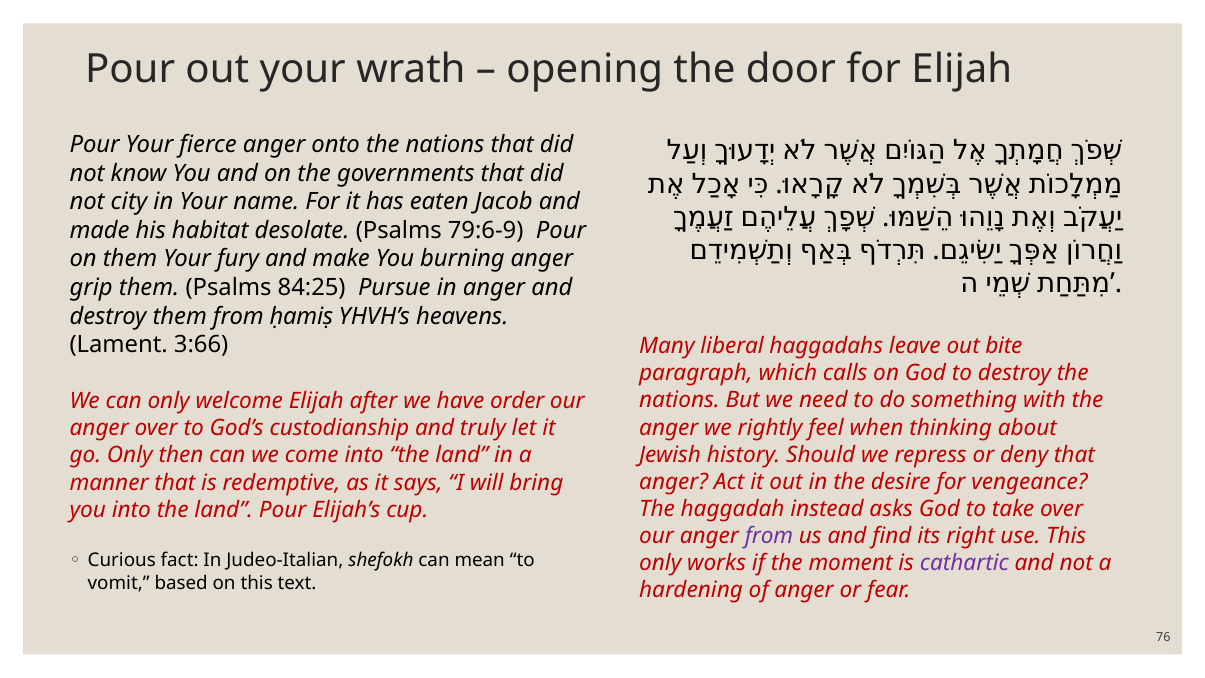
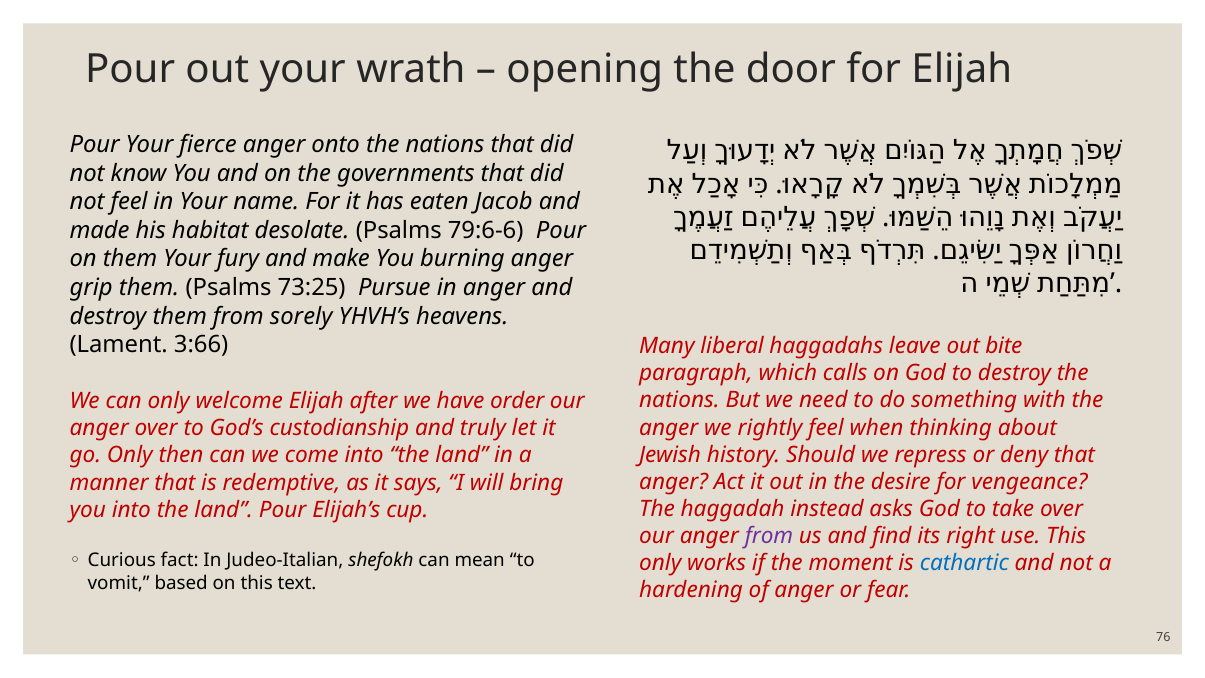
not city: city -> feel
79:6-9: 79:6-9 -> 79:6-6
84:25: 84:25 -> 73:25
ḥamiṣ: ḥamiṣ -> sorely
cathartic colour: purple -> blue
